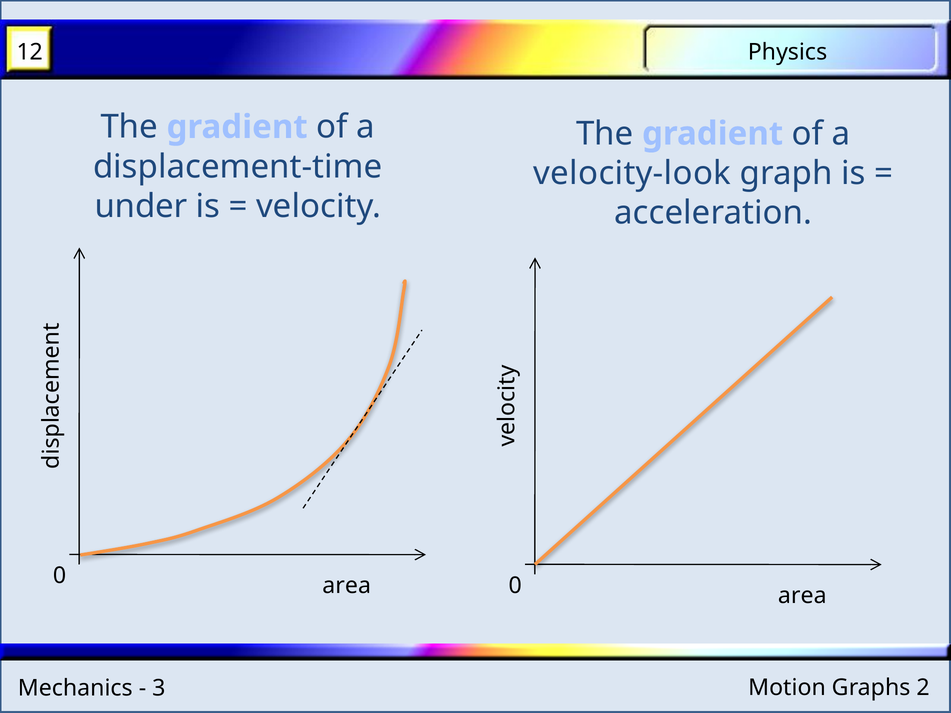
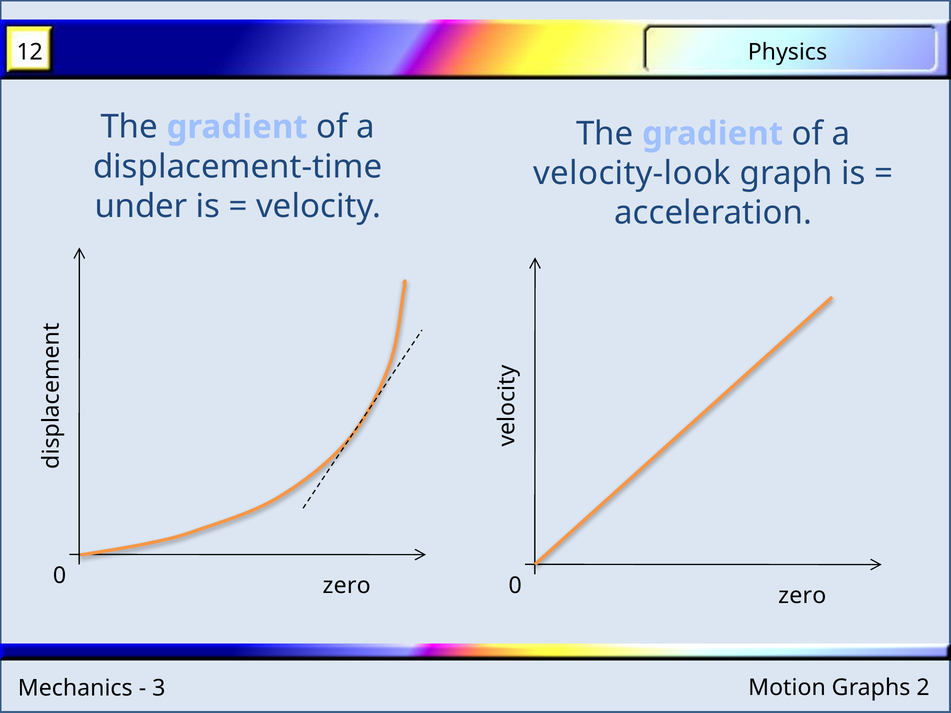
area at (347, 586): area -> zero
area at (802, 596): area -> zero
